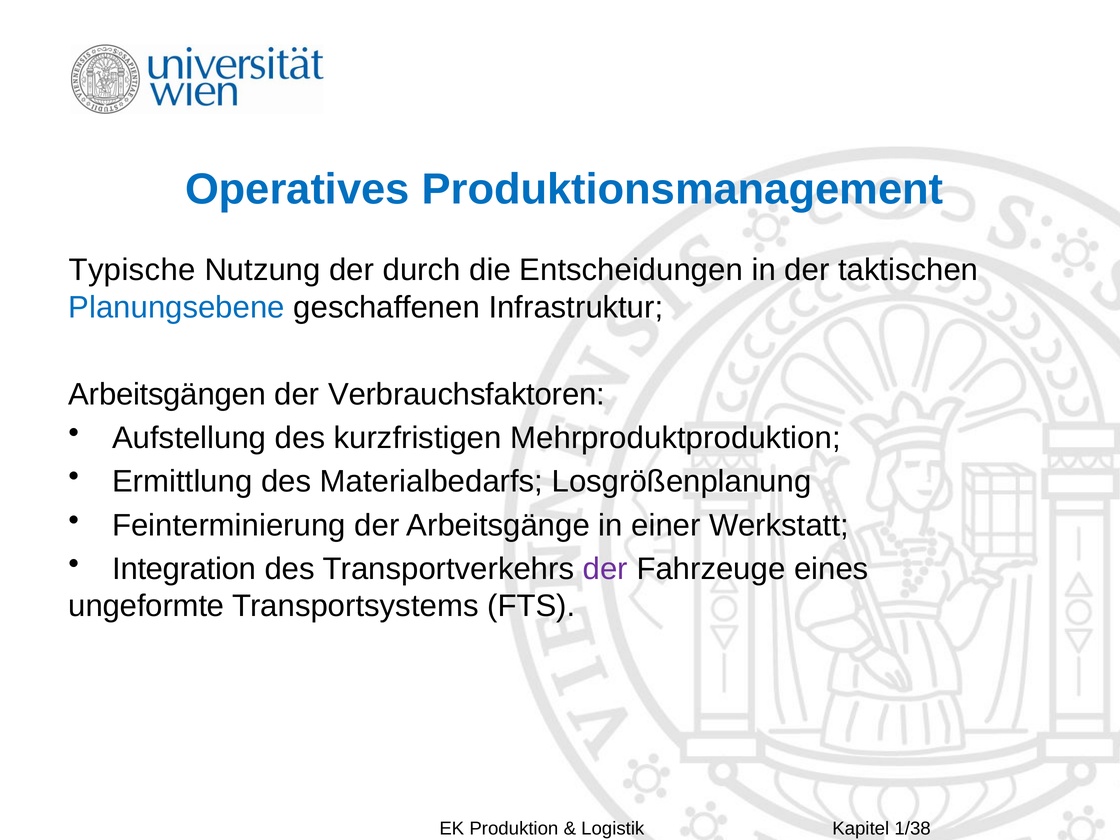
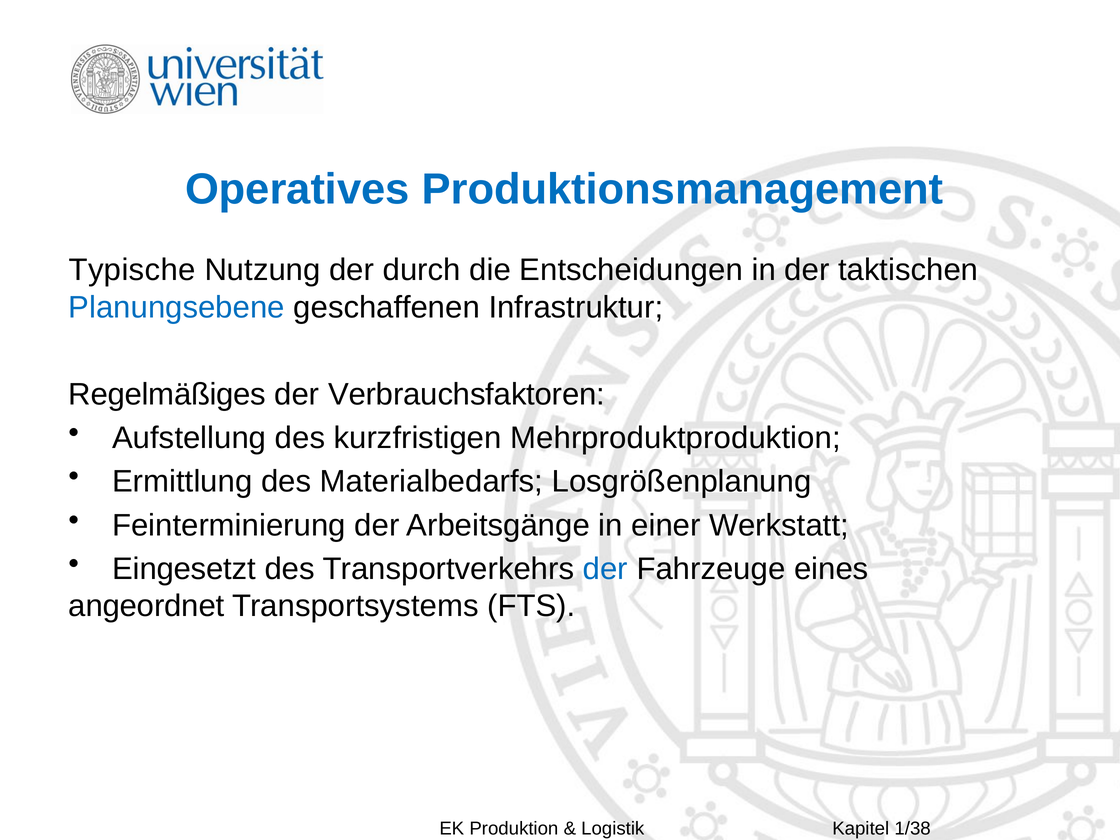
Arbeitsgängen: Arbeitsgängen -> Regelmäßiges
Integration: Integration -> Eingesetzt
der at (605, 569) colour: purple -> blue
ungeformte: ungeformte -> angeordnet
